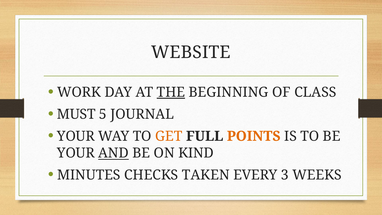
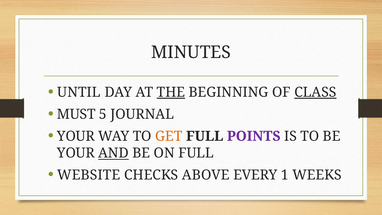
WEBSITE: WEBSITE -> MINUTES
WORK: WORK -> UNTIL
CLASS underline: none -> present
POINTS colour: orange -> purple
ON KIND: KIND -> FULL
MINUTES: MINUTES -> WEBSITE
TAKEN: TAKEN -> ABOVE
3: 3 -> 1
